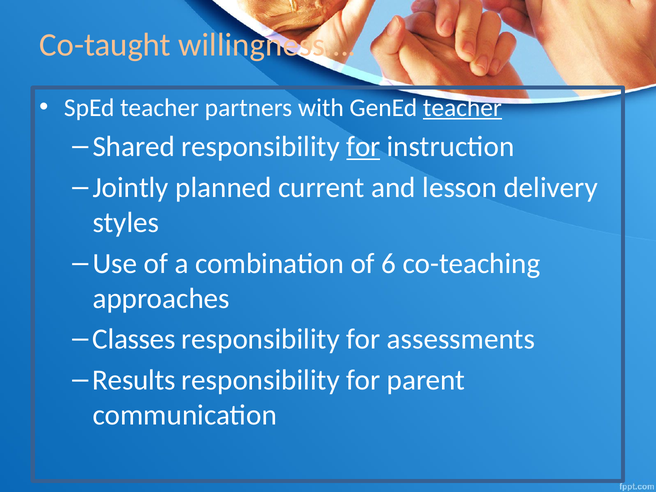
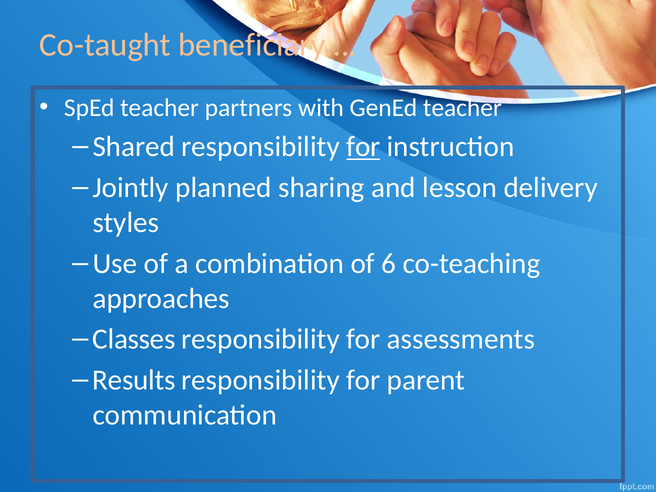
willingness…: willingness… -> beneficiary…
teacher at (462, 108) underline: present -> none
current: current -> sharing
